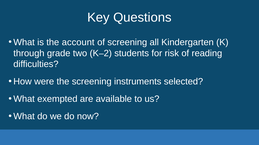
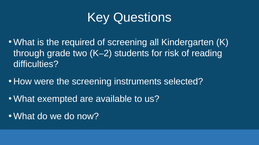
account: account -> required
